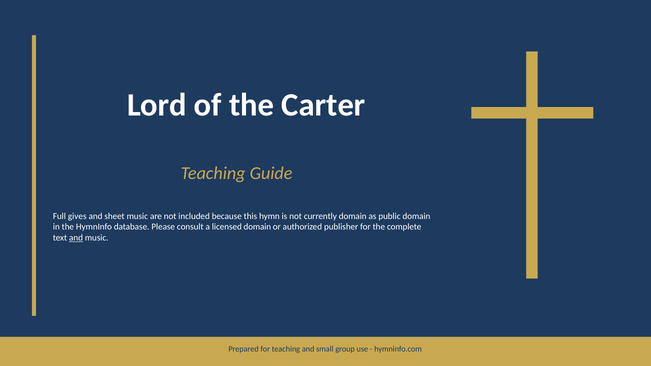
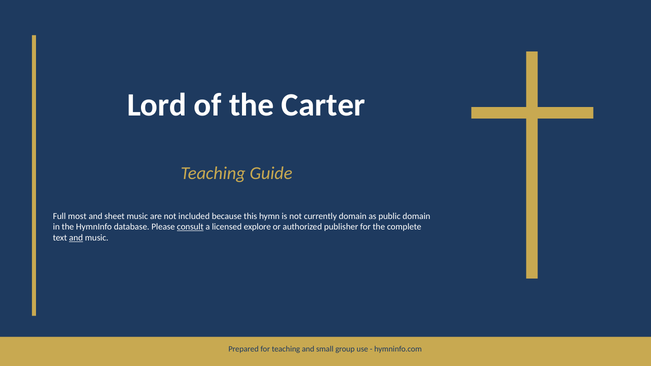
gives: gives -> most
consult underline: none -> present
licensed domain: domain -> explore
